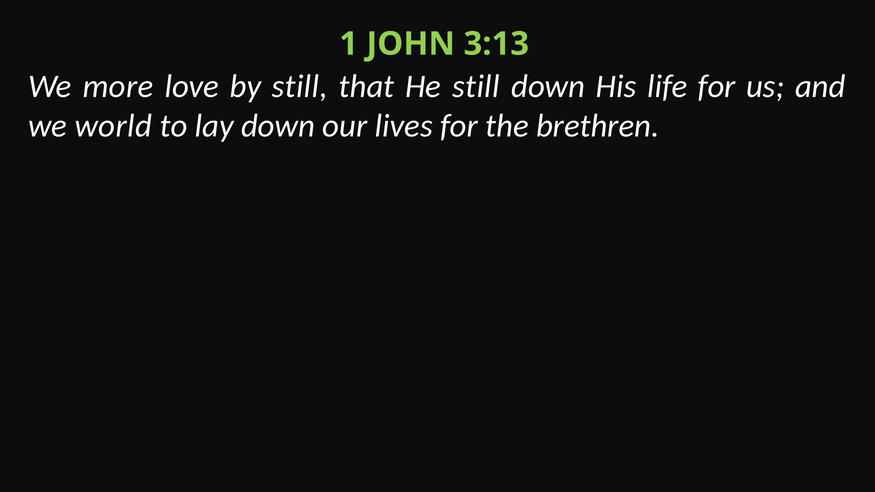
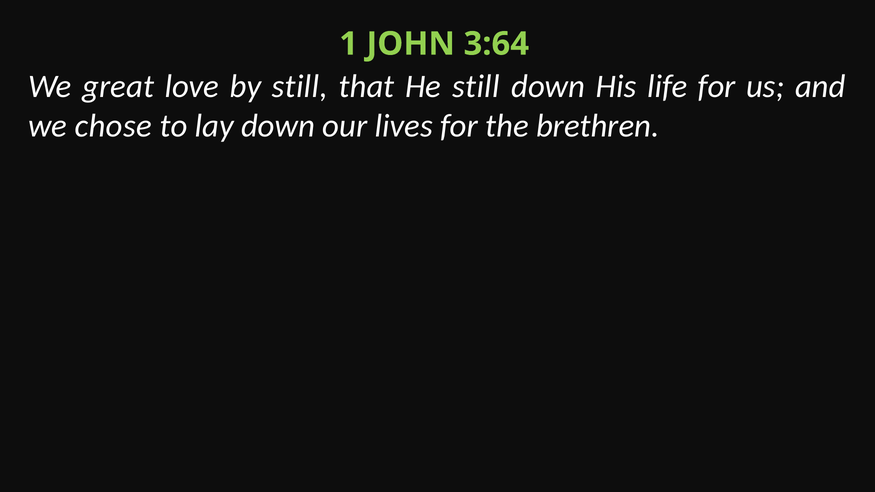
3:13: 3:13 -> 3:64
more: more -> great
world: world -> chose
